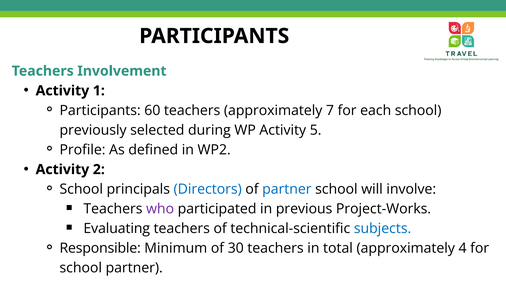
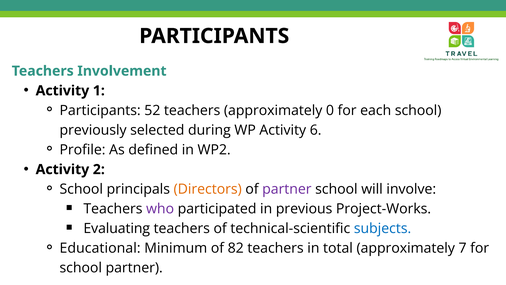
60: 60 -> 52
7: 7 -> 0
5: 5 -> 6
Directors colour: blue -> orange
partner at (287, 189) colour: blue -> purple
Responsible: Responsible -> Educational
30: 30 -> 82
4: 4 -> 7
